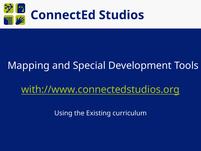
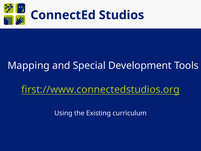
with://www.connectedstudios.org: with://www.connectedstudios.org -> first://www.connectedstudios.org
